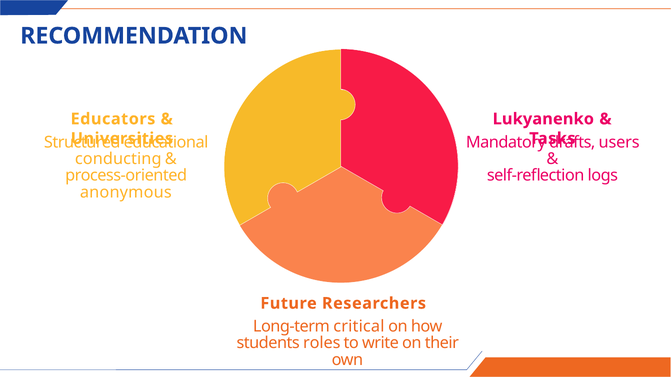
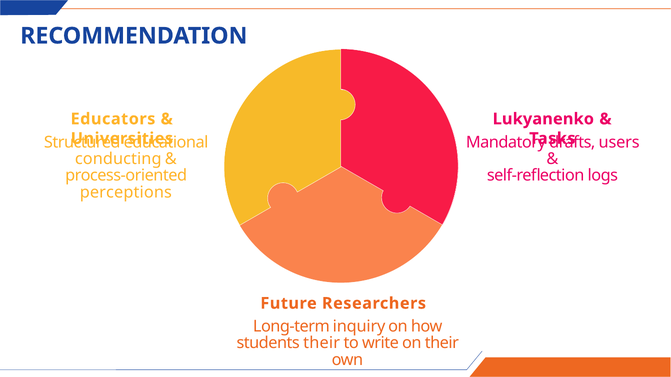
anonymous: anonymous -> perceptions
critical: critical -> inquiry
students roles: roles -> their
